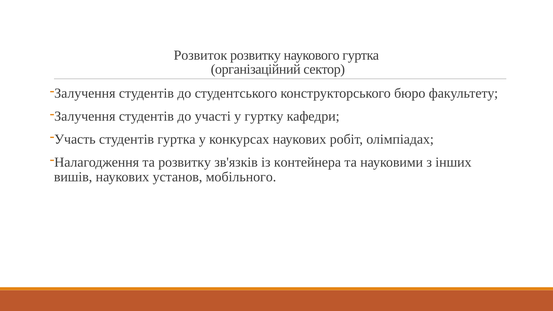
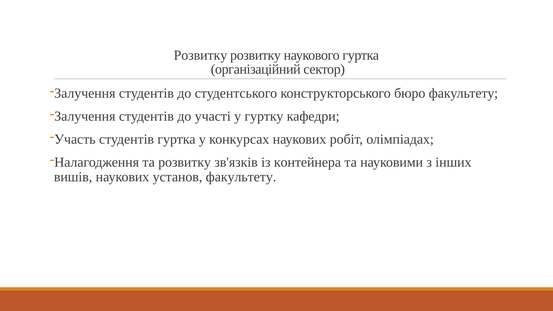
Розвиток at (200, 55): Розвиток -> Розвитку
установ мобільного: мобільного -> факультету
